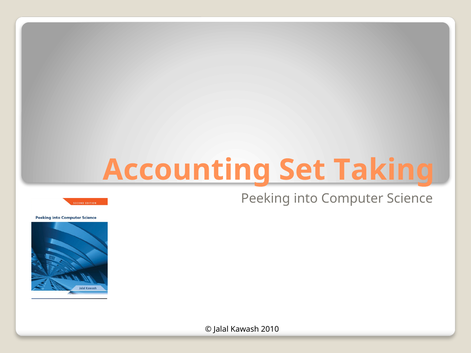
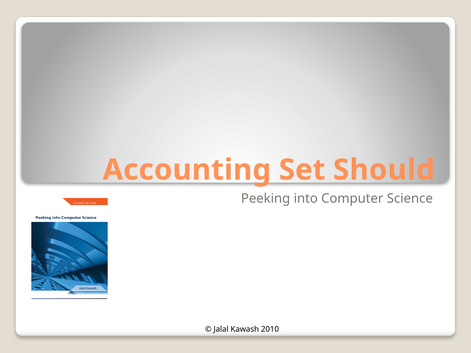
Taking: Taking -> Should
